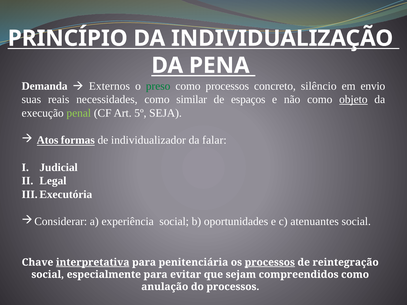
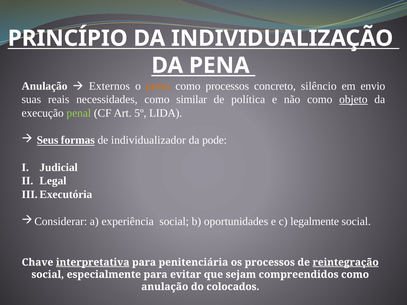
Demanda at (45, 86): Demanda -> Anulação
preso colour: green -> orange
espaços: espaços -> política
SEJA: SEJA -> LIDA
Atos: Atos -> Seus
falar: falar -> pode
atenuantes: atenuantes -> legalmente
processos at (270, 263) underline: present -> none
reintegração underline: none -> present
do processos: processos -> colocados
